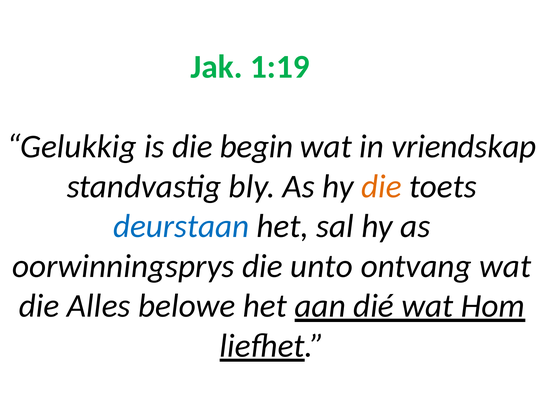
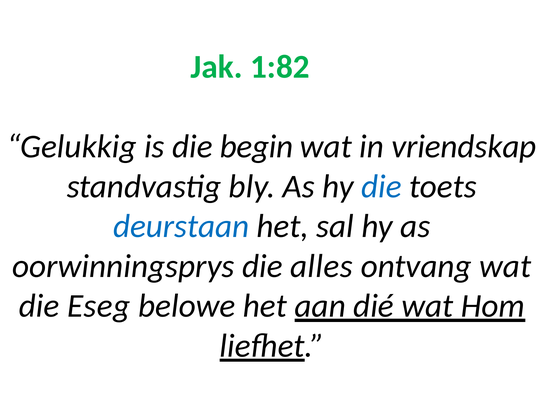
1:19: 1:19 -> 1:82
die at (381, 186) colour: orange -> blue
unto: unto -> alles
Alles: Alles -> Eseg
